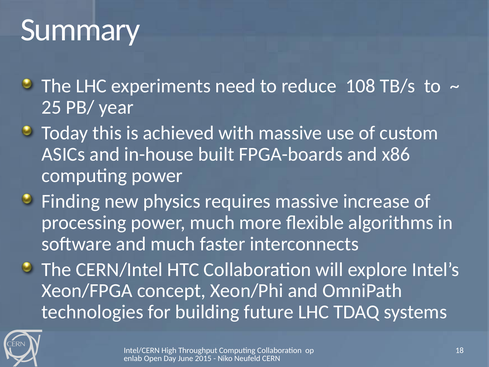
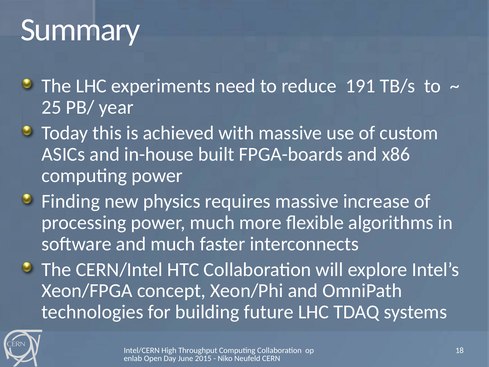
108: 108 -> 191
